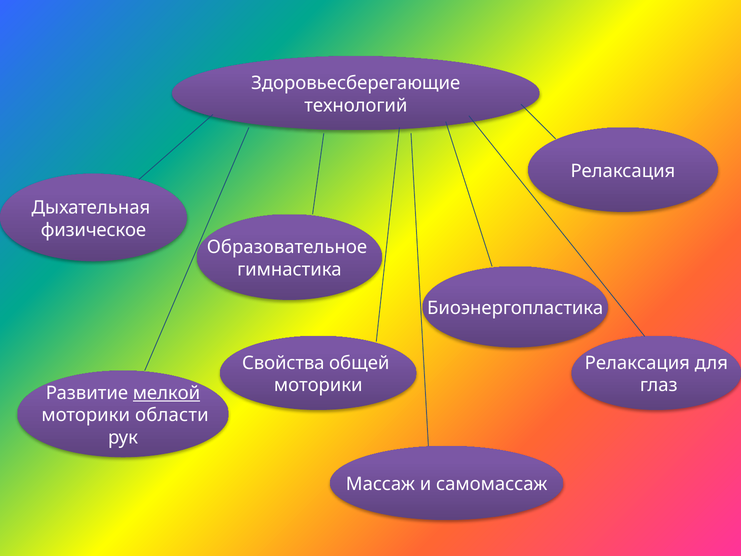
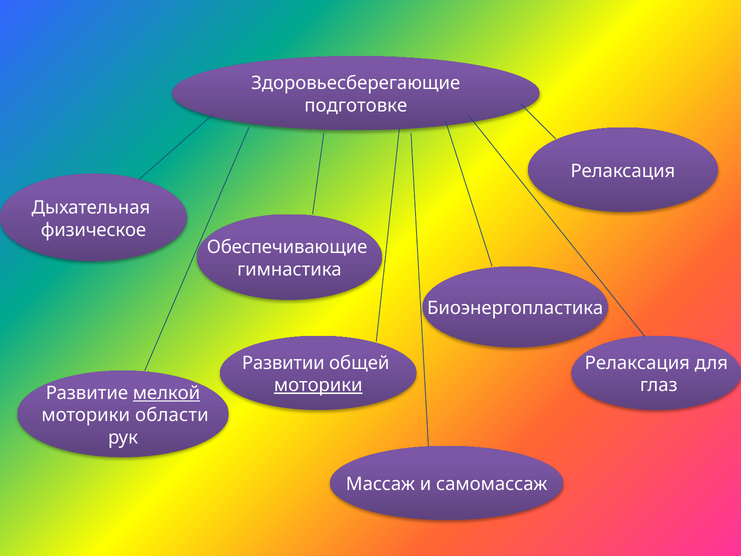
технологий: технологий -> подготовке
Образовательное: Образовательное -> Обеспечивающие
Свойства: Свойства -> Развитии
моторики at (318, 385) underline: none -> present
